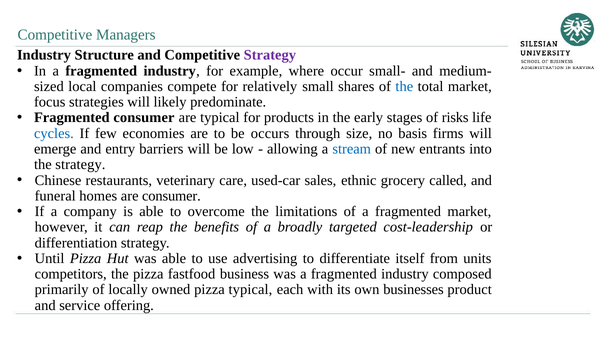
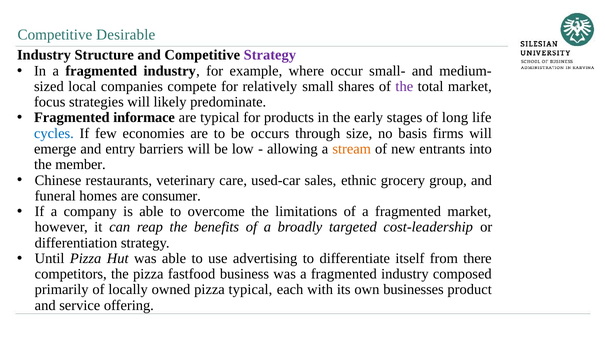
Managers: Managers -> Desirable
the at (404, 87) colour: blue -> purple
Fragmented consumer: consumer -> informace
risks: risks -> long
stream colour: blue -> orange
the strategy: strategy -> member
called: called -> group
units: units -> there
